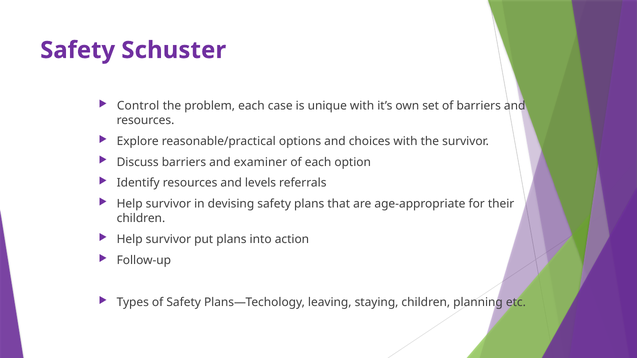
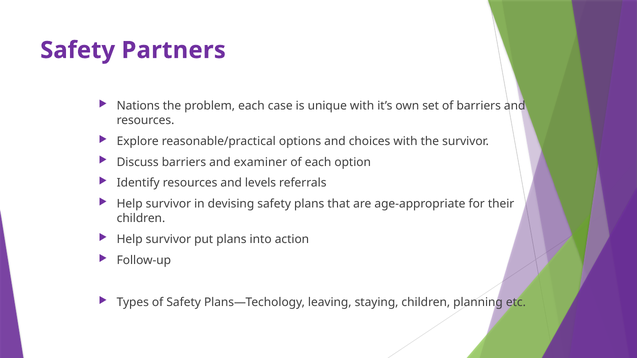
Schuster: Schuster -> Partners
Control: Control -> Nations
